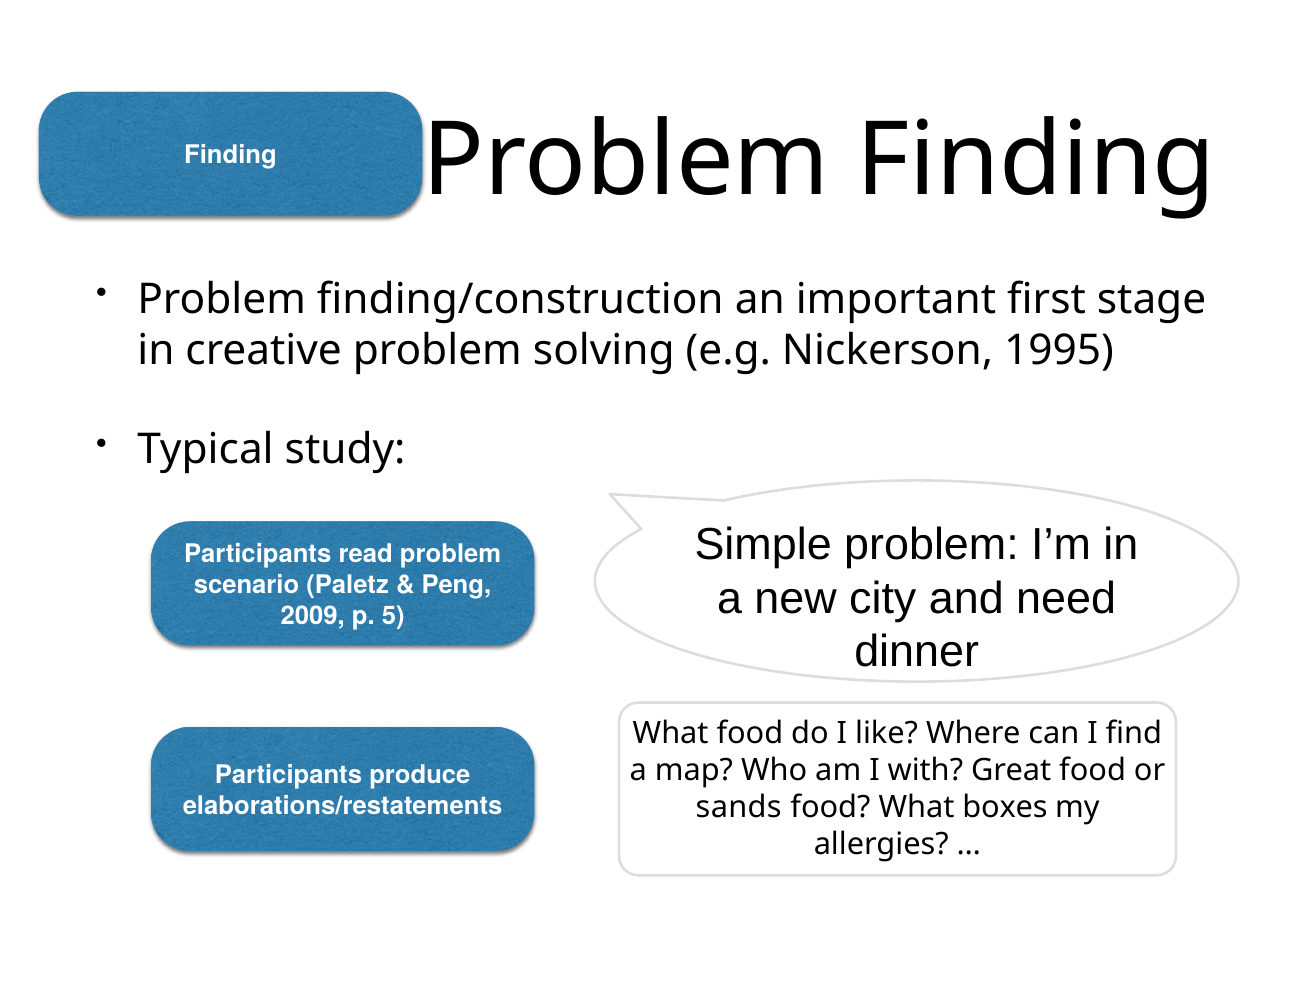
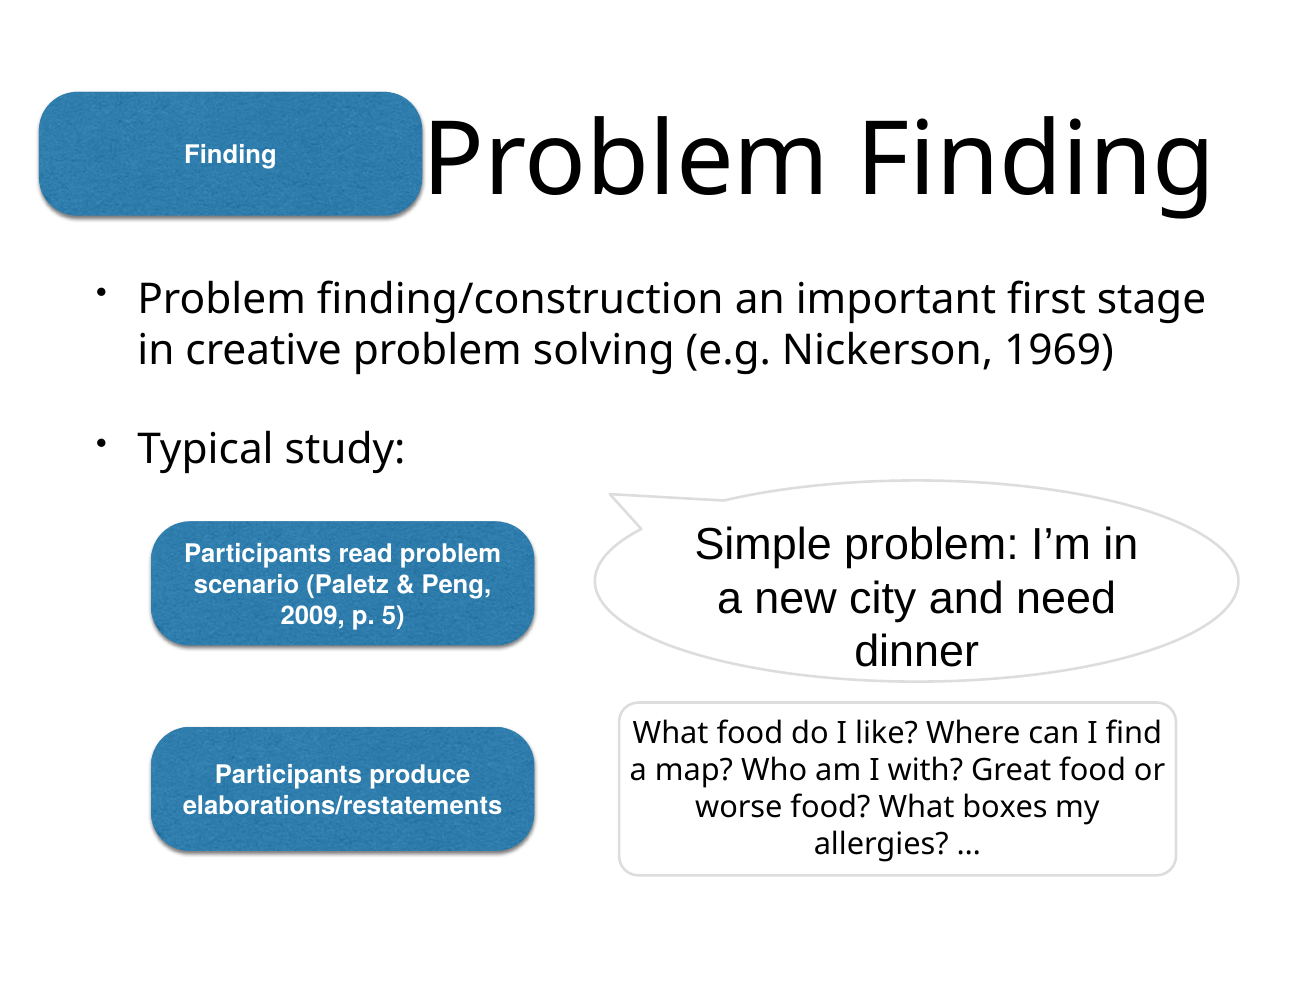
1995: 1995 -> 1969
sands: sands -> worse
